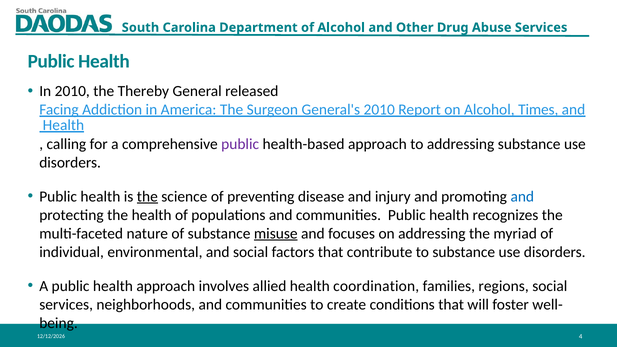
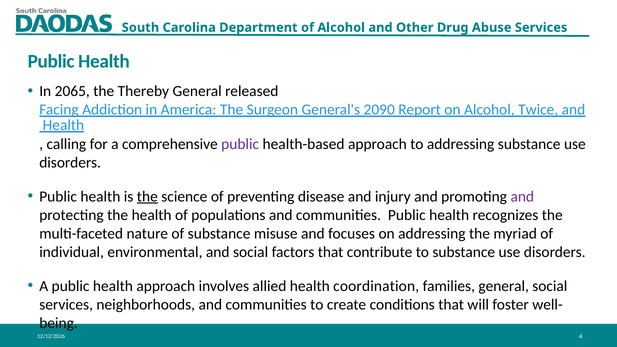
In 2010: 2010 -> 2065
General's 2010: 2010 -> 2090
Times: Times -> Twice
and at (522, 196) colour: blue -> purple
misuse underline: present -> none
families regions: regions -> general
